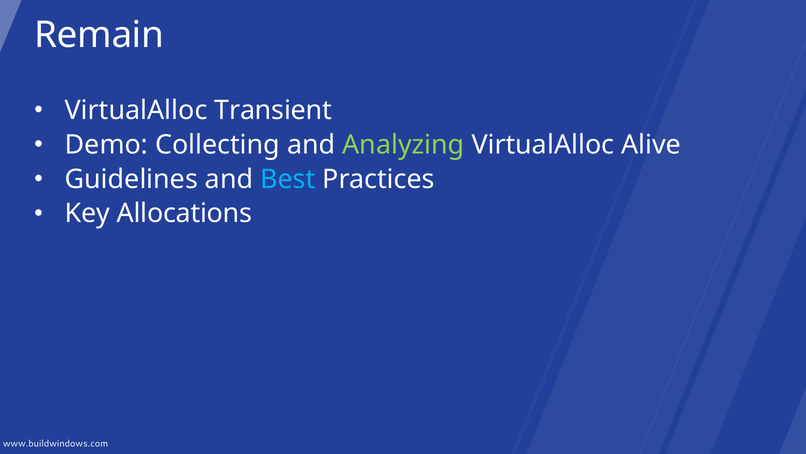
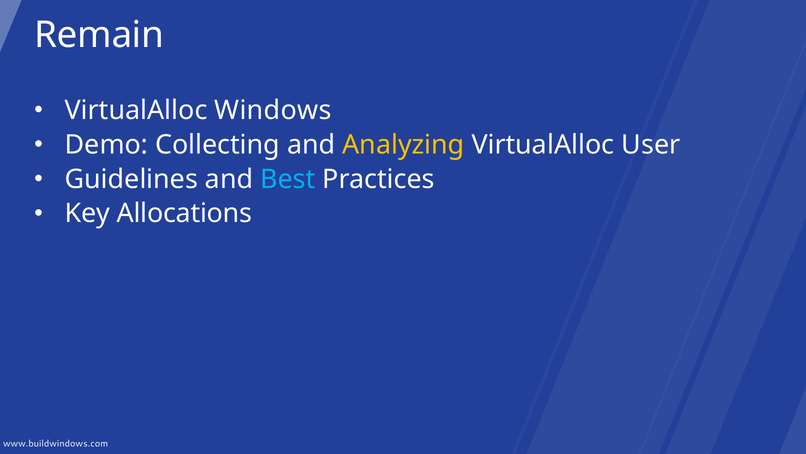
Transient: Transient -> Windows
Analyzing colour: light green -> yellow
Alive: Alive -> User
